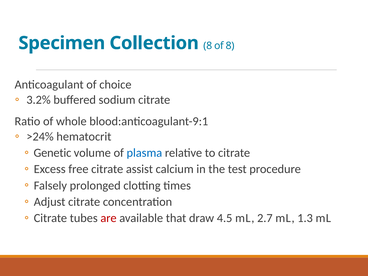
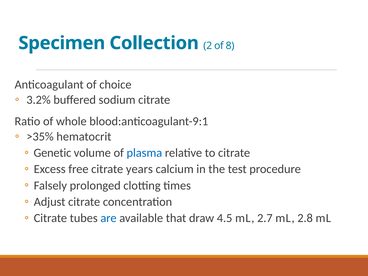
Collection 8: 8 -> 2
>24%: >24% -> >35%
assist: assist -> years
are colour: red -> blue
1.3: 1.3 -> 2.8
